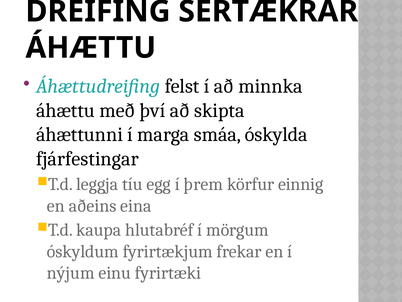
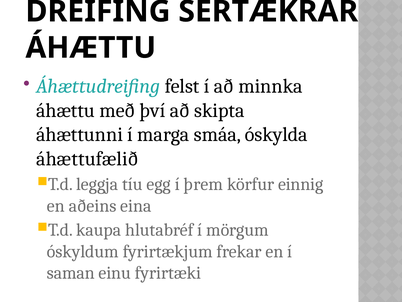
fjárfestingar: fjárfestingar -> áhættufælið
nýjum: nýjum -> saman
